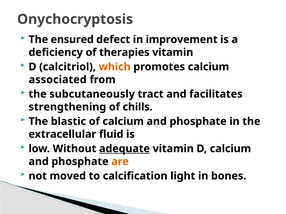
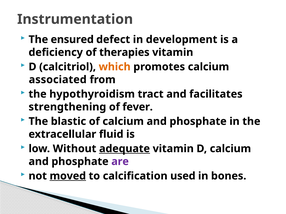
Onychocryptosis: Onychocryptosis -> Instrumentation
improvement: improvement -> development
subcutaneously: subcutaneously -> hypothyroidism
chills: chills -> fever
are colour: orange -> purple
moved underline: none -> present
light: light -> used
